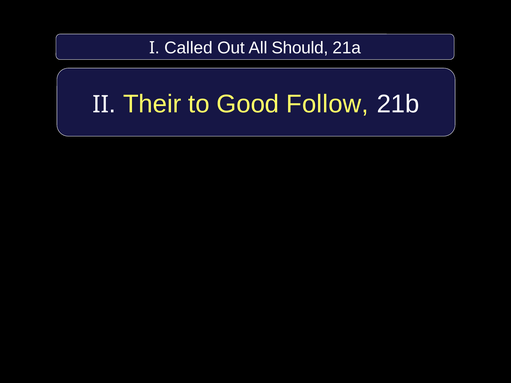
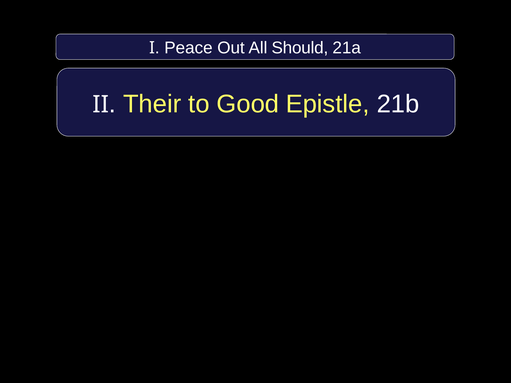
Called: Called -> Peace
Follow: Follow -> Epistle
